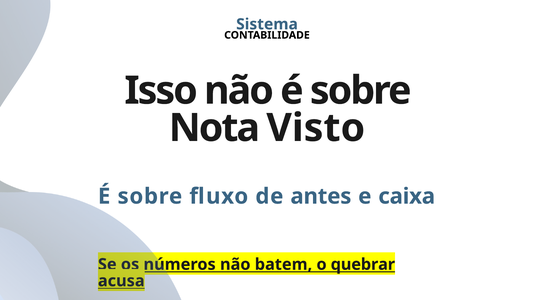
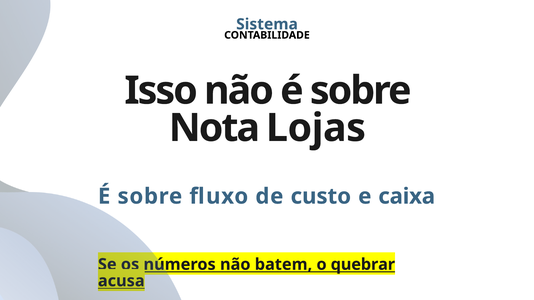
Visto: Visto -> Lojas
antes: antes -> custo
